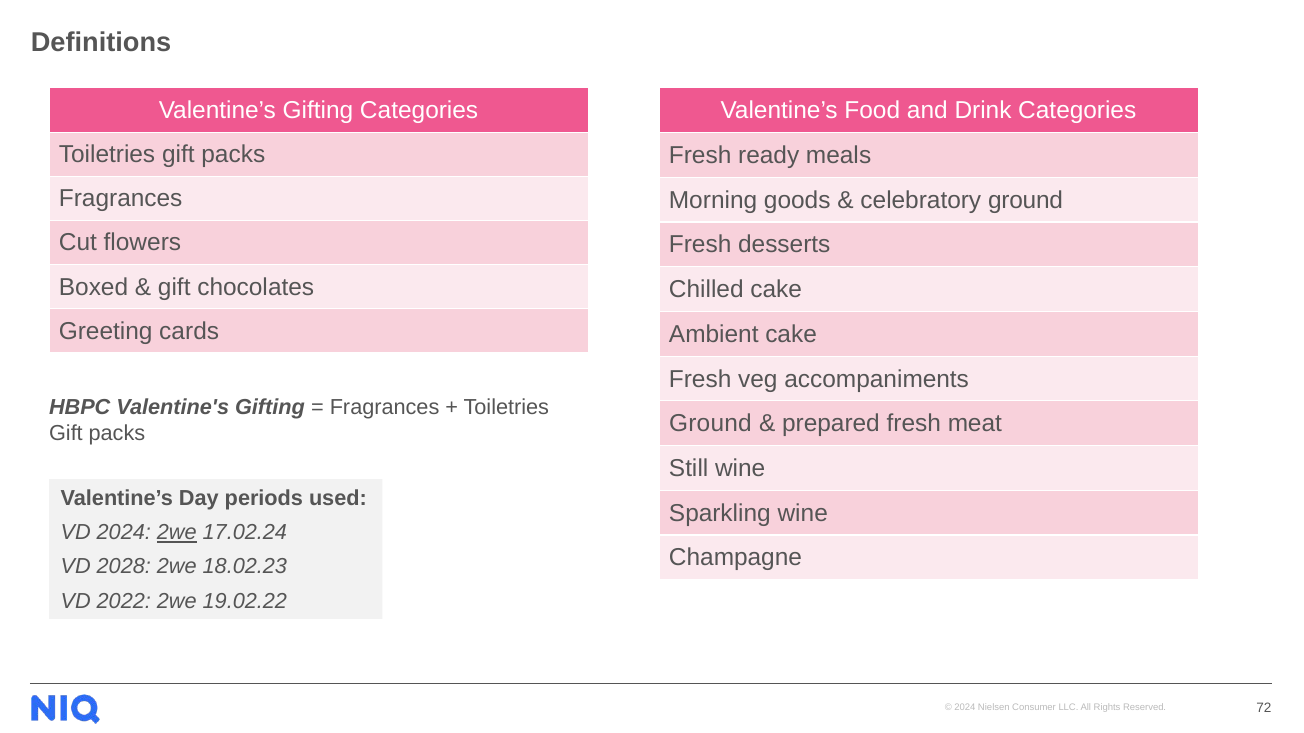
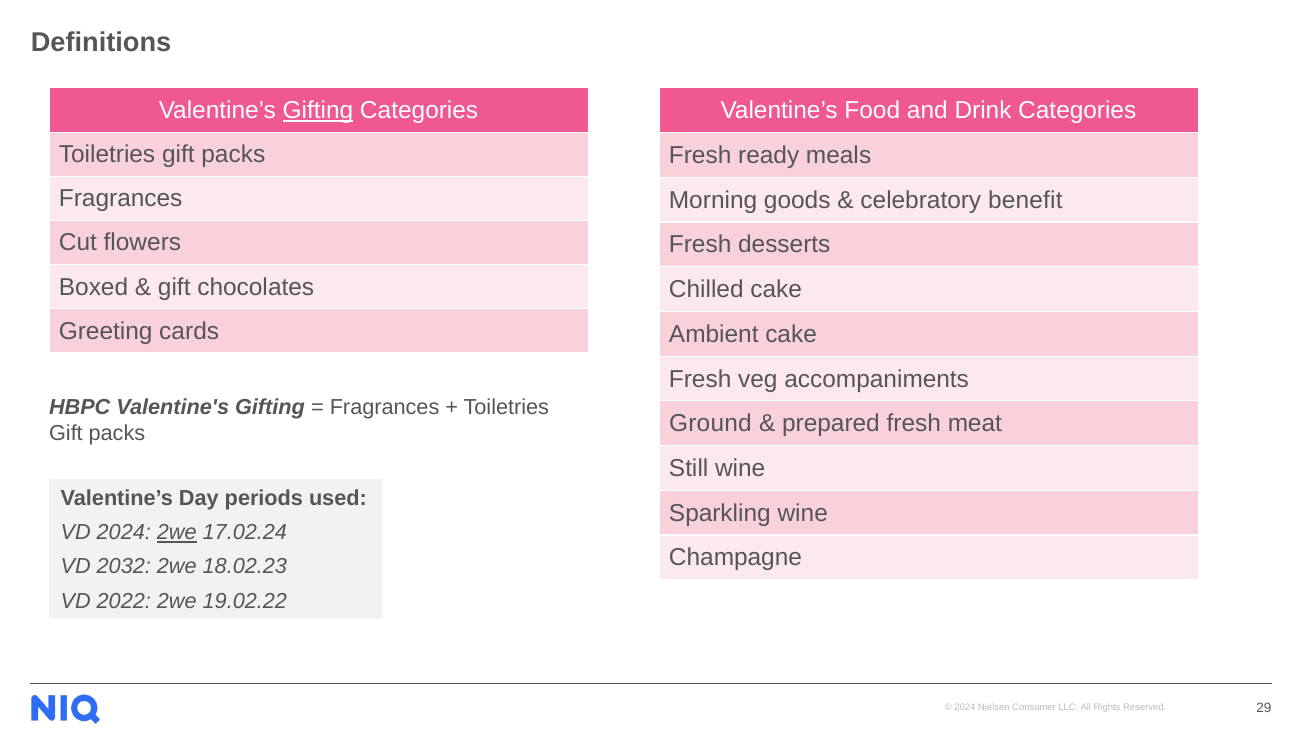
Gifting at (318, 110) underline: none -> present
celebratory ground: ground -> benefit
2028: 2028 -> 2032
72: 72 -> 29
